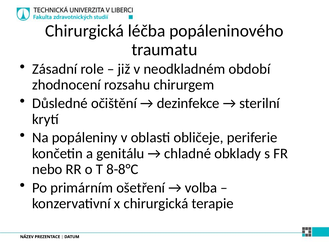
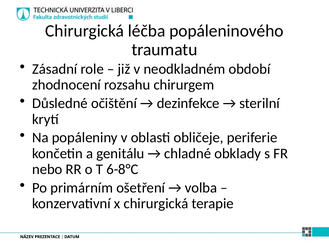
8-8°C: 8-8°C -> 6-8°C
